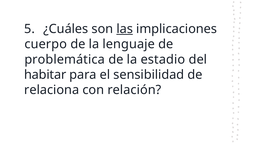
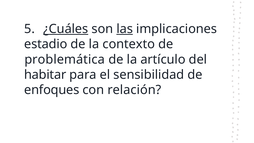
¿Cuáles underline: none -> present
cuerpo: cuerpo -> estadio
lenguaje: lenguaje -> contexto
estadio: estadio -> artículo
relaciona: relaciona -> enfoques
